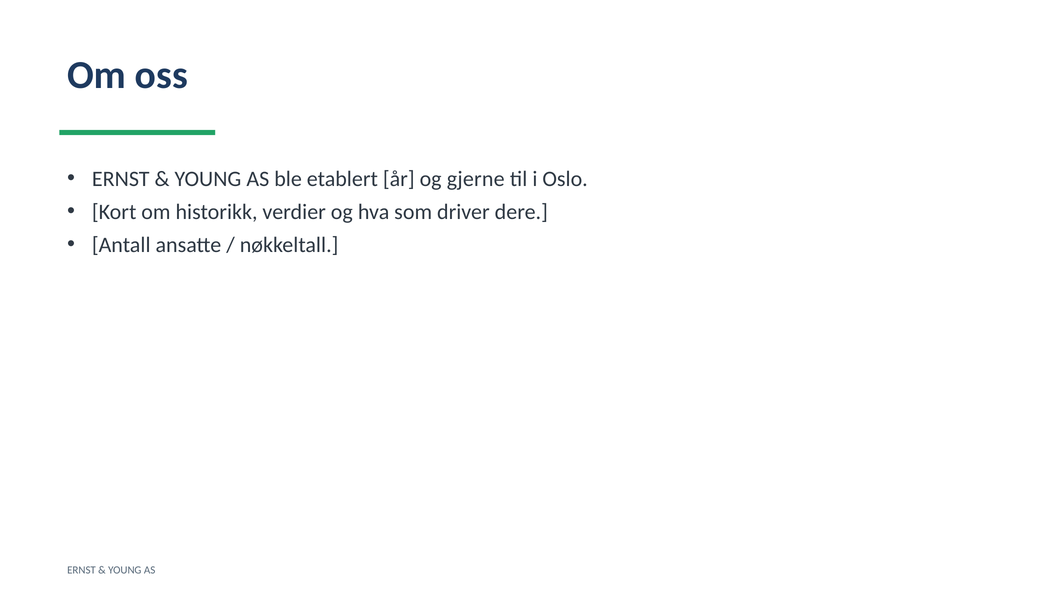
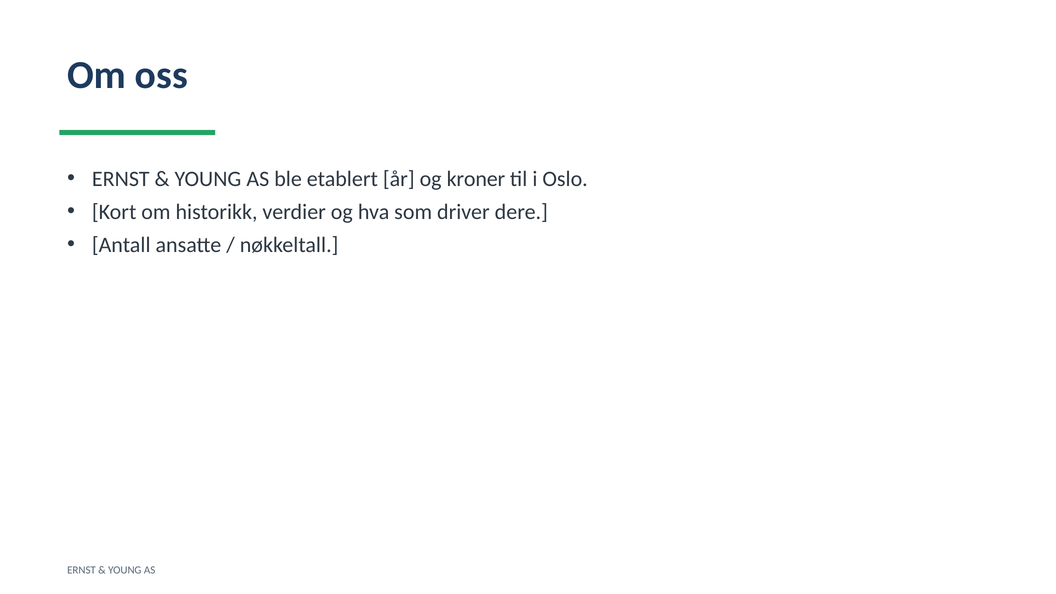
gjerne: gjerne -> kroner
